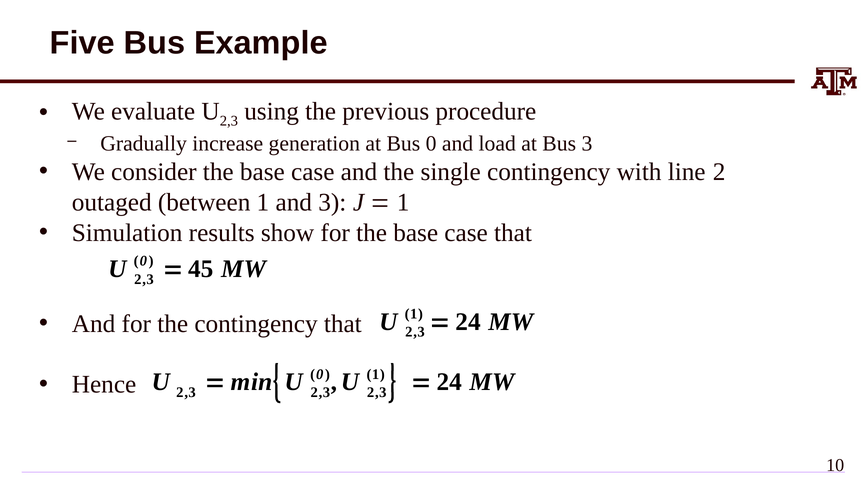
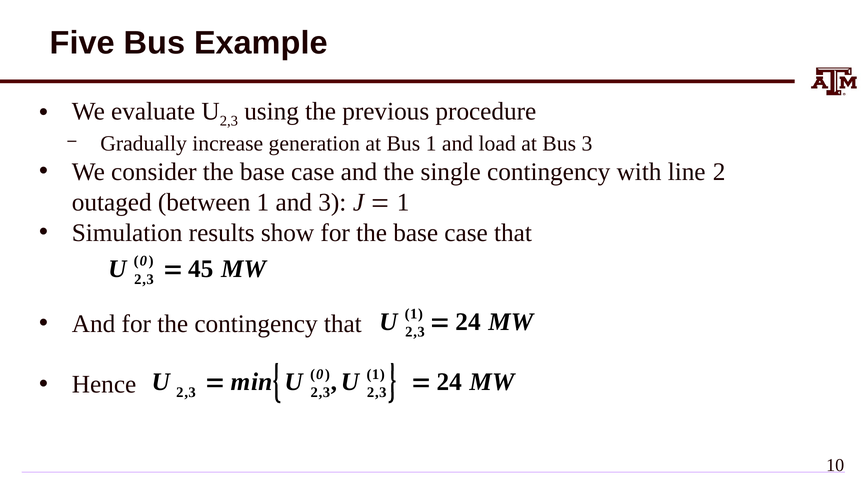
Bus 0: 0 -> 1
